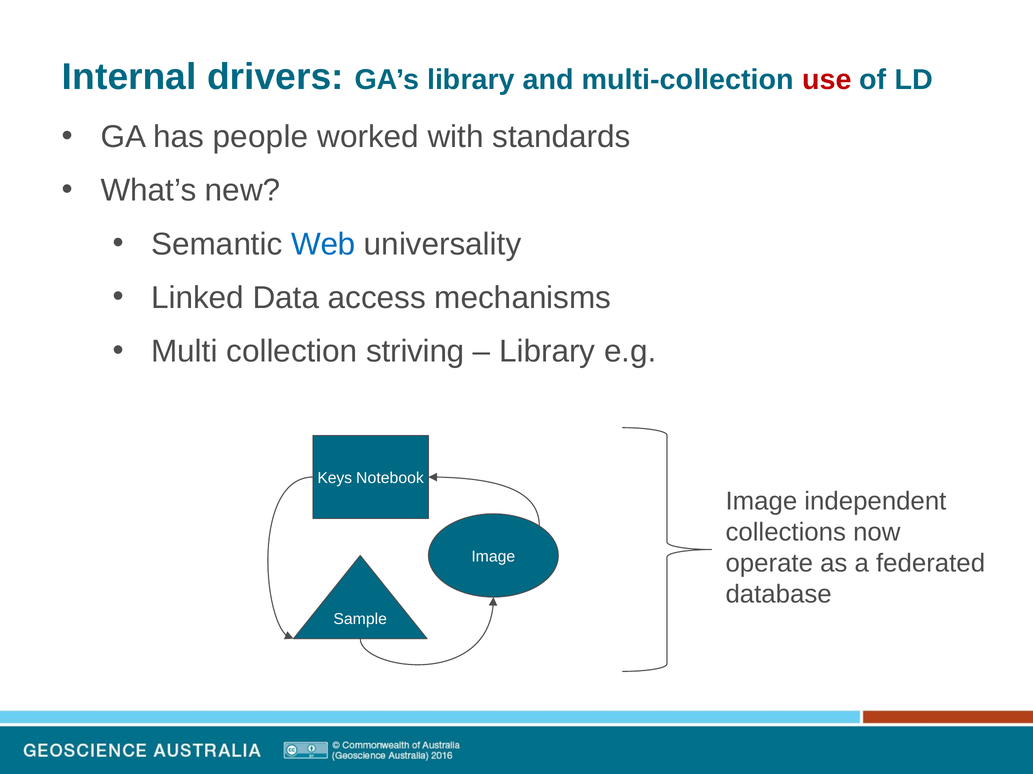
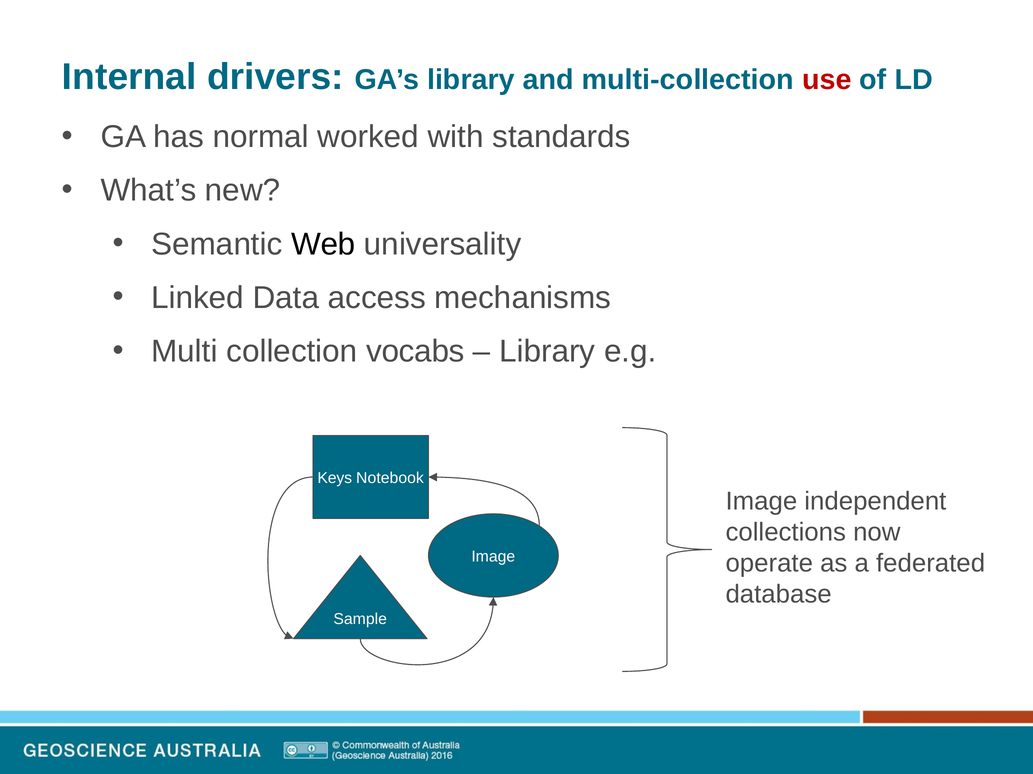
people: people -> normal
Web colour: blue -> black
striving: striving -> vocabs
